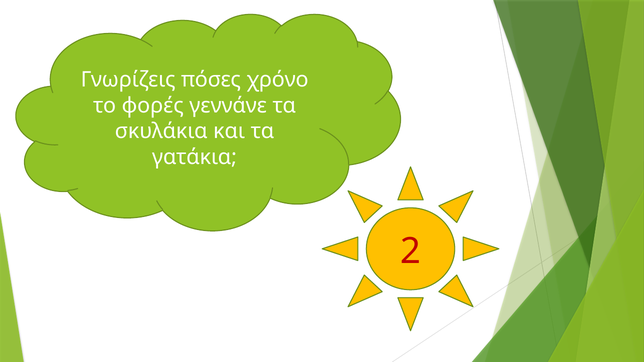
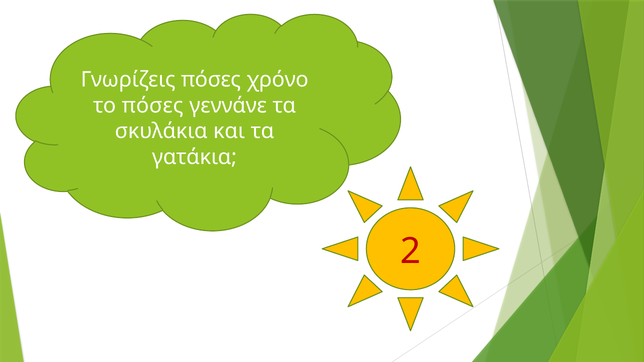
το φορές: φορές -> πόσες
